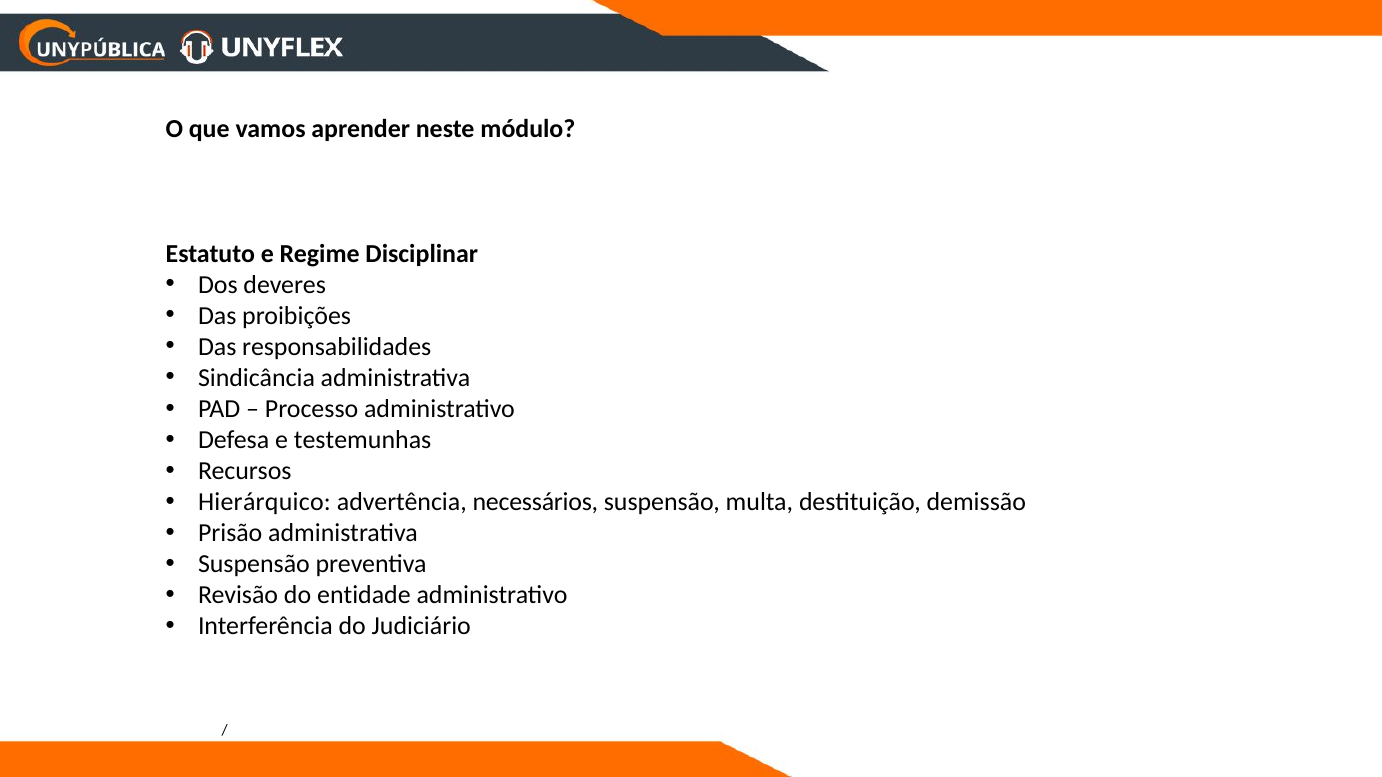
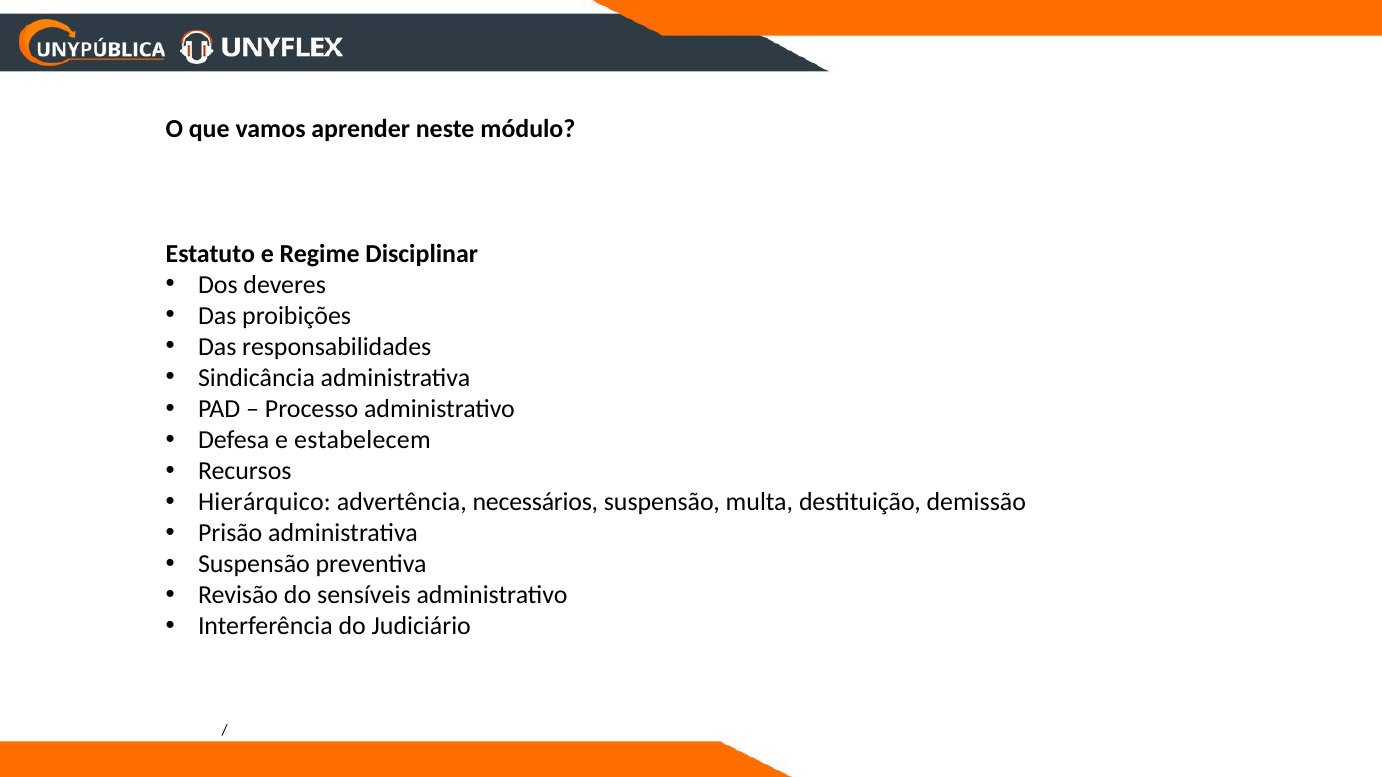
testemunhas: testemunhas -> estabelecem
entidade: entidade -> sensíveis
